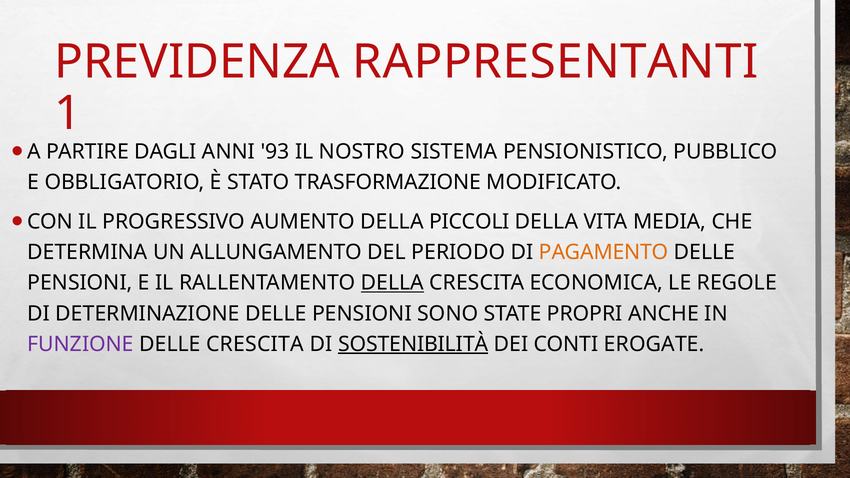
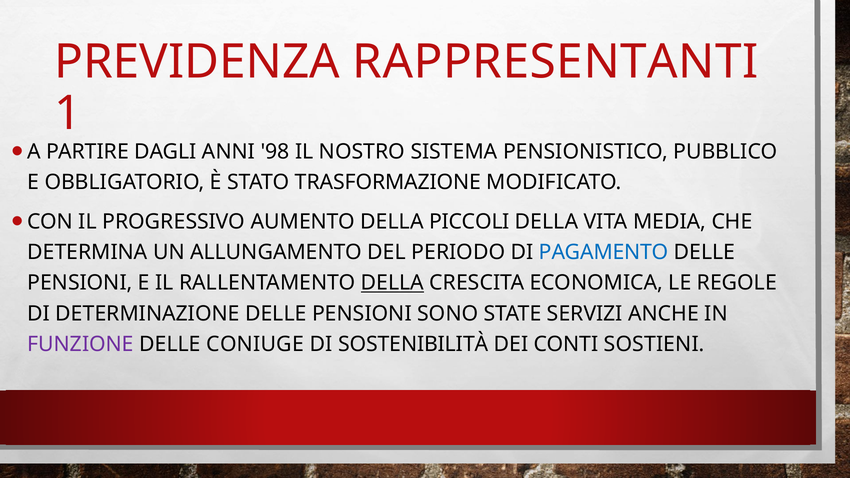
93: 93 -> 98
PAGAMENTO colour: orange -> blue
PROPRI: PROPRI -> SERVIZI
DELLE CRESCITA: CRESCITA -> CONIUGE
SOSTENIBILITÀ underline: present -> none
EROGATE: EROGATE -> SOSTIENI
